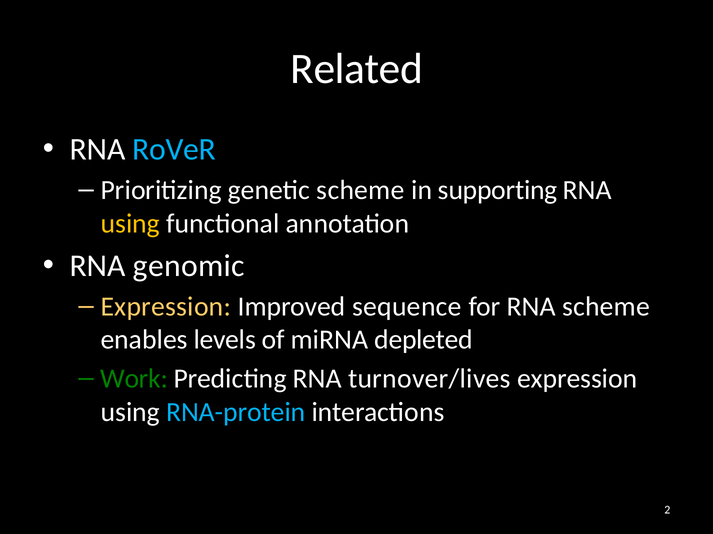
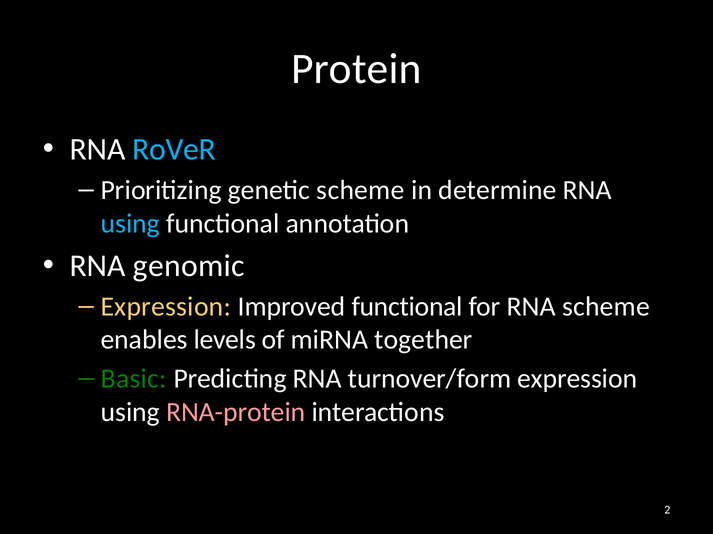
Related: Related -> Protein
supporting: supporting -> determine
using at (130, 224) colour: yellow -> light blue
Improved sequence: sequence -> functional
depleted: depleted -> together
Work: Work -> Basic
turnover/lives: turnover/lives -> turnover/form
RNA-protein colour: light blue -> pink
